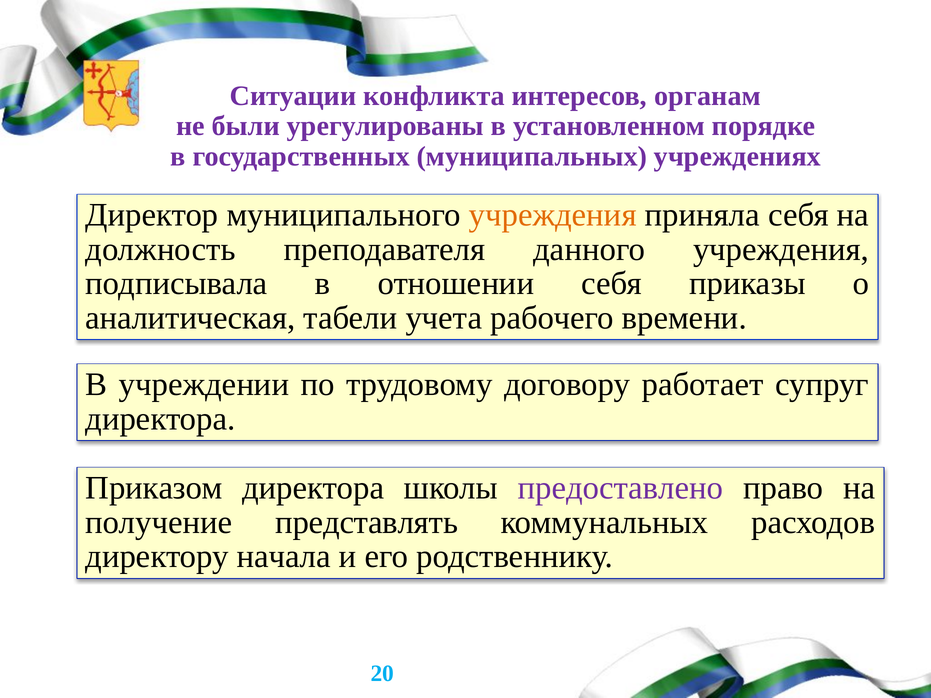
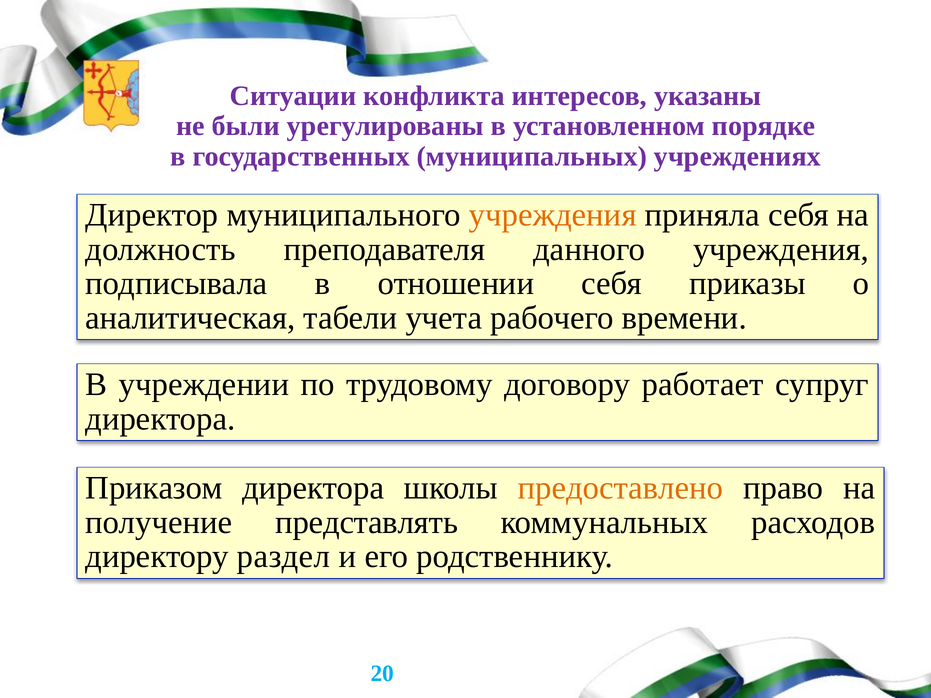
органам: органам -> указаны
предоставлено colour: purple -> orange
начала: начала -> раздел
